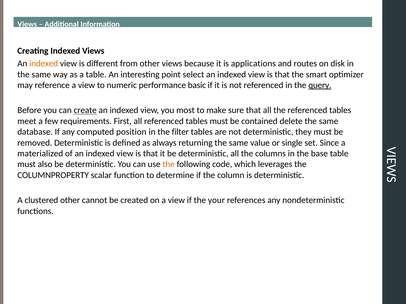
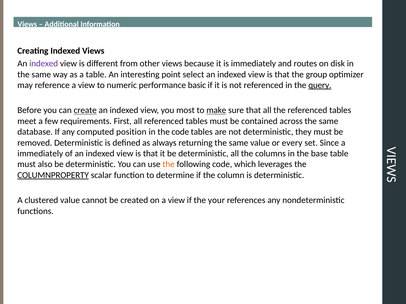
indexed at (44, 64) colour: orange -> purple
is applications: applications -> immediately
smart: smart -> group
make underline: none -> present
delete: delete -> across
the filter: filter -> code
single: single -> every
materialized at (40, 154): materialized -> immediately
COLUMNPROPERTY underline: none -> present
clustered other: other -> value
